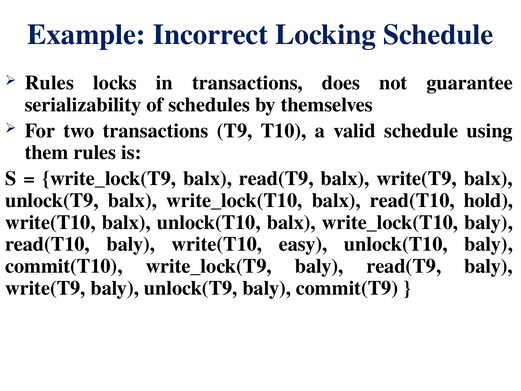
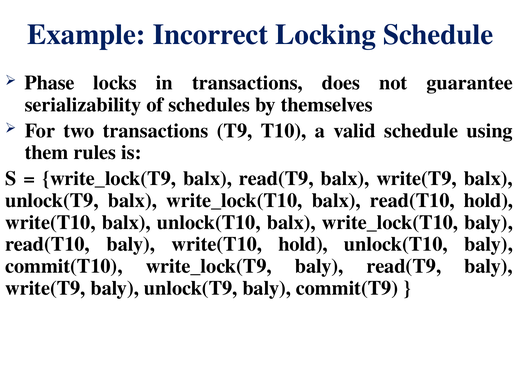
Rules at (49, 83): Rules -> Phase
write(T10 easy: easy -> hold
